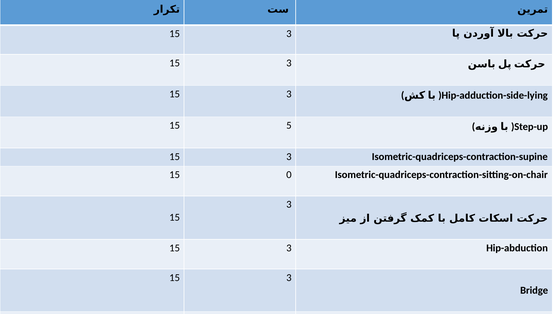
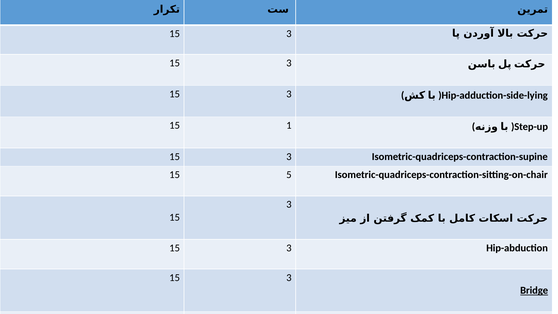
5: 5 -> 1
0: 0 -> 5
Bridge underline: none -> present
